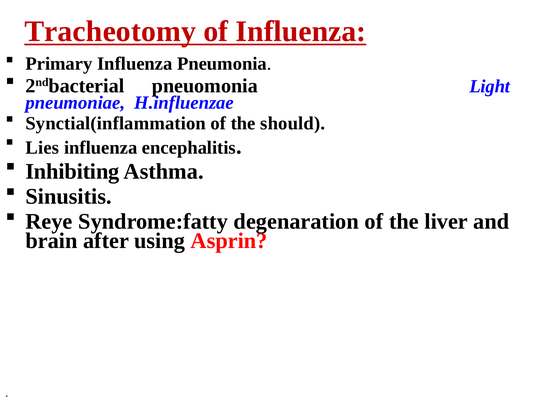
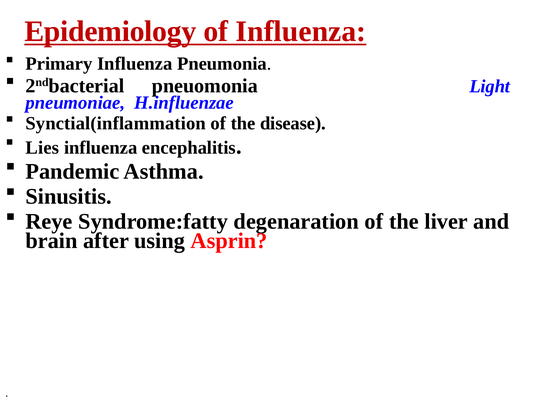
Tracheotomy: Tracheotomy -> Epidemiology
should: should -> disease
Inhibiting: Inhibiting -> Pandemic
